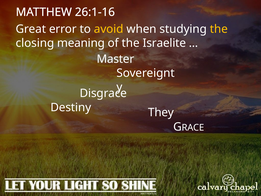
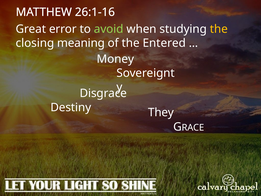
avoid colour: yellow -> light green
Israelite: Israelite -> Entered
Master: Master -> Money
